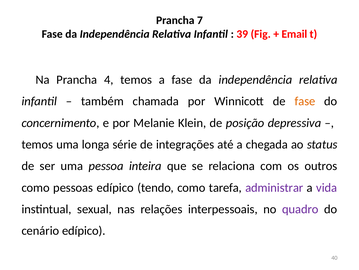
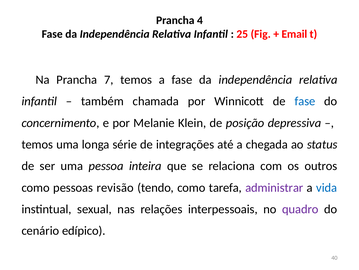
7: 7 -> 4
39: 39 -> 25
4: 4 -> 7
fase at (305, 101) colour: orange -> blue
pessoas edípico: edípico -> revisão
vida colour: purple -> blue
